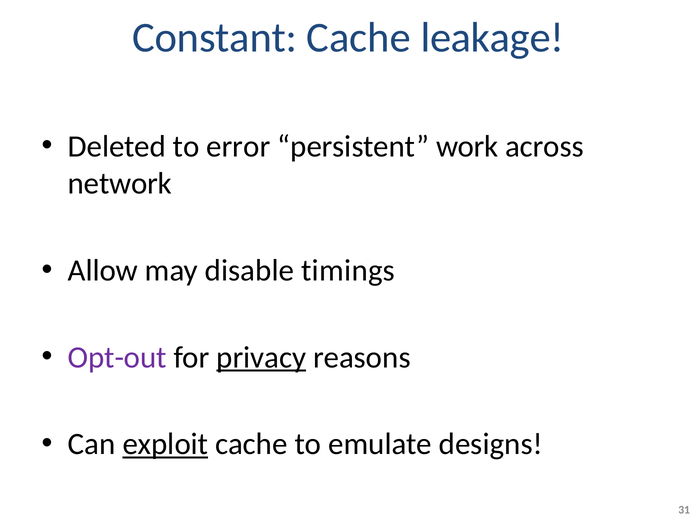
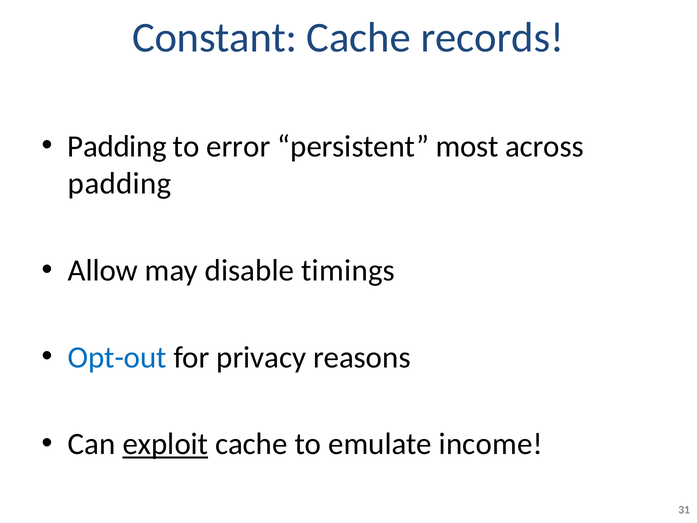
leakage: leakage -> records
Deleted at (117, 146): Deleted -> Padding
work: work -> most
network at (120, 183): network -> padding
Opt-out colour: purple -> blue
privacy underline: present -> none
designs: designs -> income
